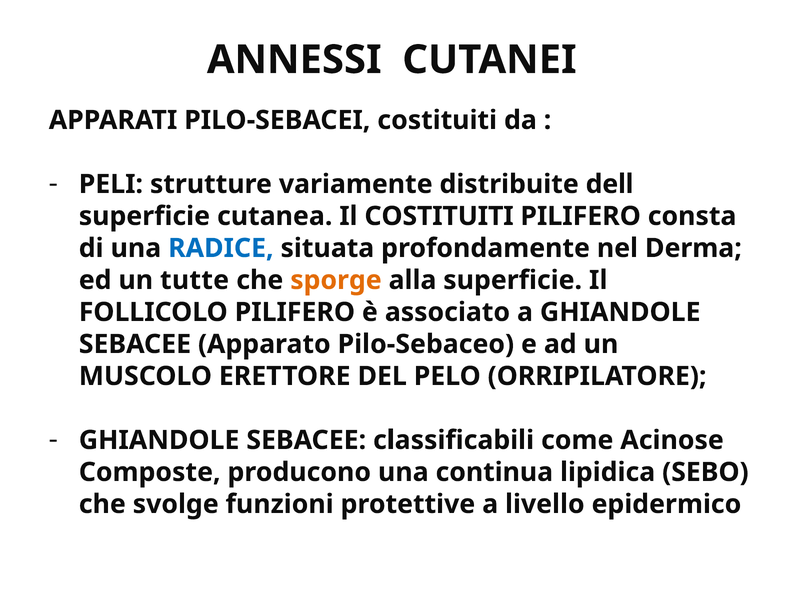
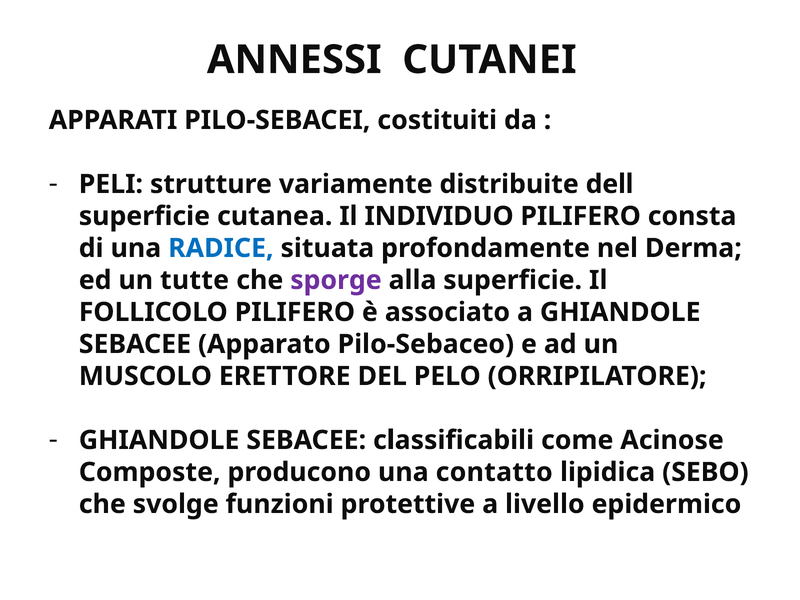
Il COSTITUITI: COSTITUITI -> INDIVIDUO
sporge colour: orange -> purple
continua: continua -> contatto
